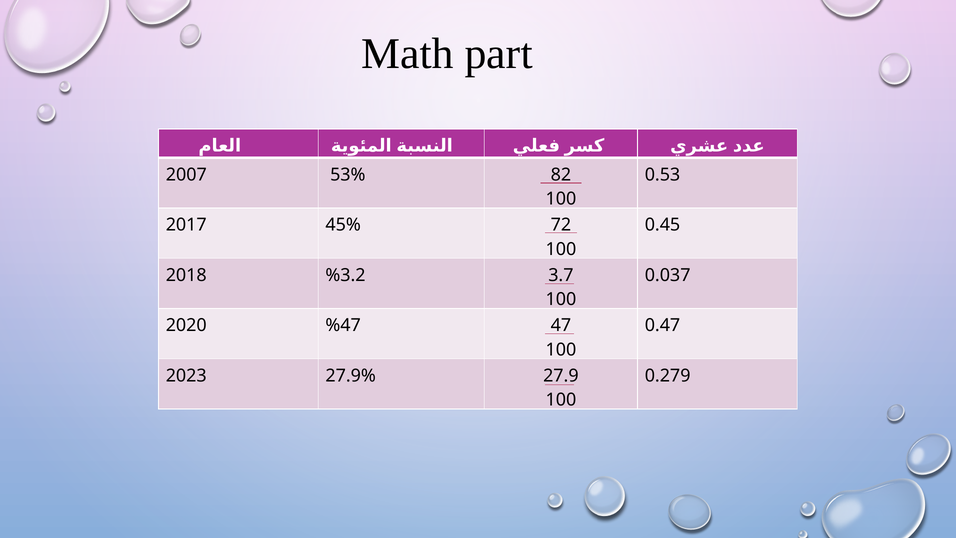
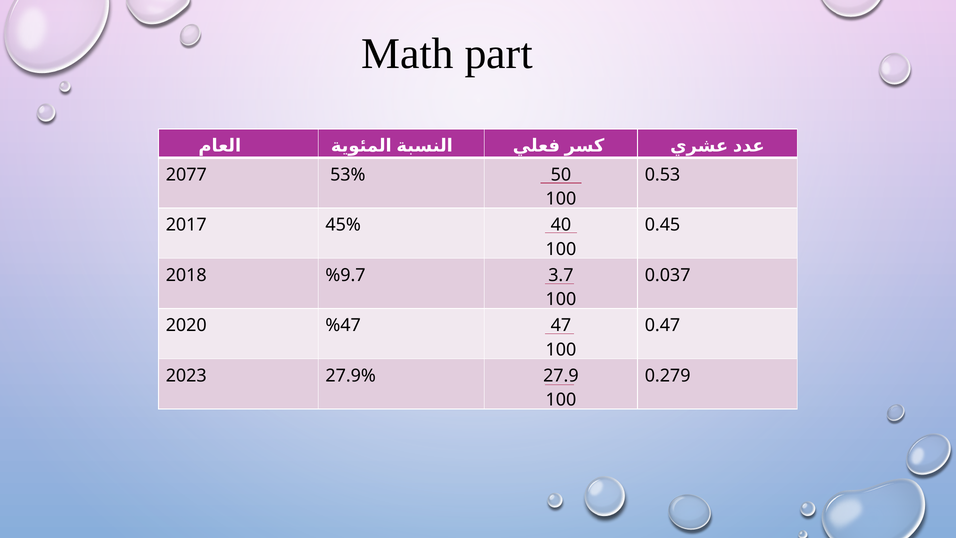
2007: 2007 -> 2077
82: 82 -> 50
72: 72 -> 40
%3.2: %3.2 -> %9.7
